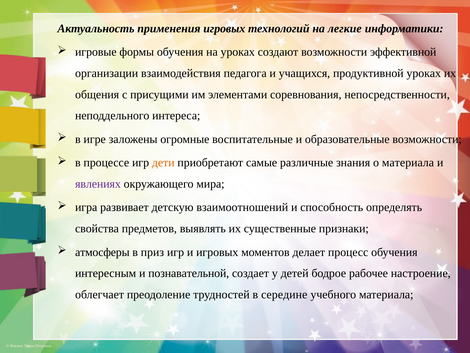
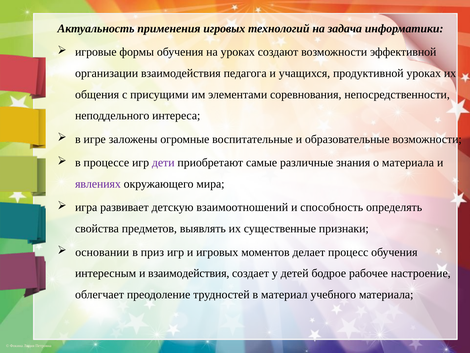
легкие: легкие -> задача
дети colour: orange -> purple
атмосферы: атмосферы -> основании
и познавательной: познавательной -> взаимодействия
середине: середине -> материал
